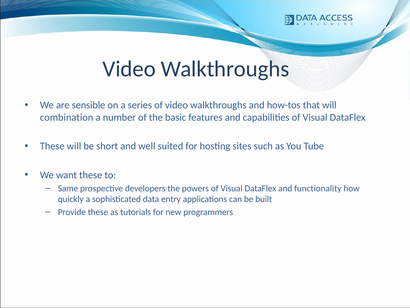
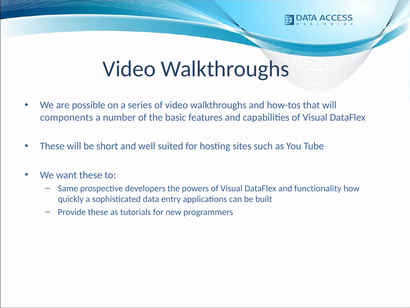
sensible: sensible -> possible
combination: combination -> components
